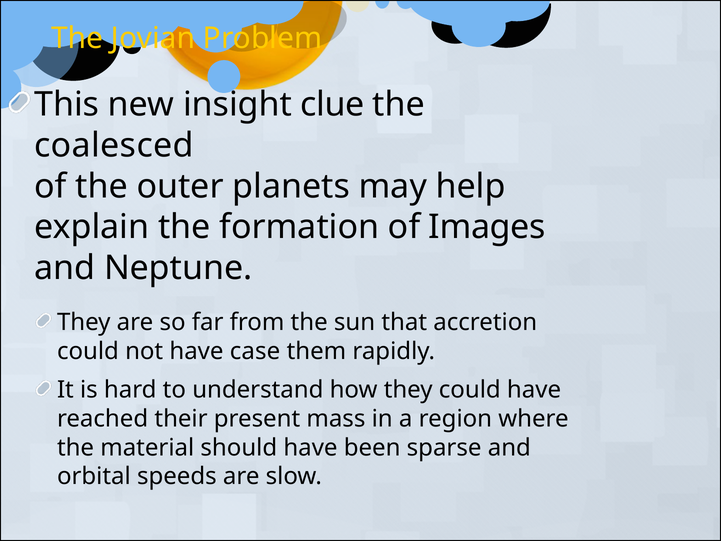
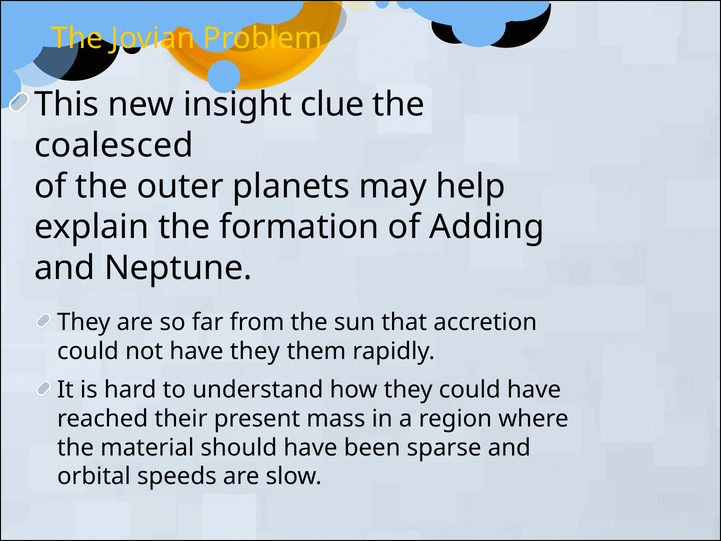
Images: Images -> Adding
have case: case -> they
